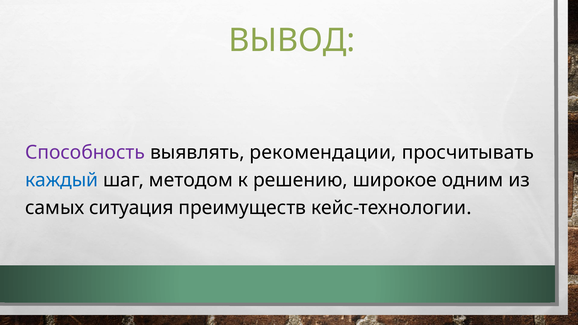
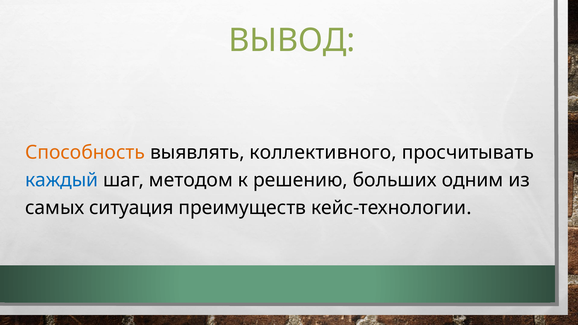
Способность colour: purple -> orange
рекомендации: рекомендации -> коллективного
широкое: широкое -> больших
